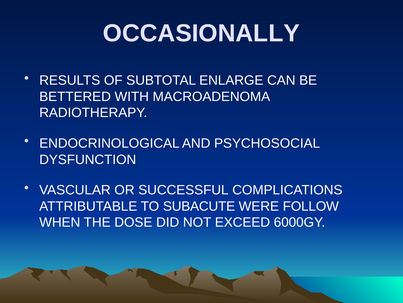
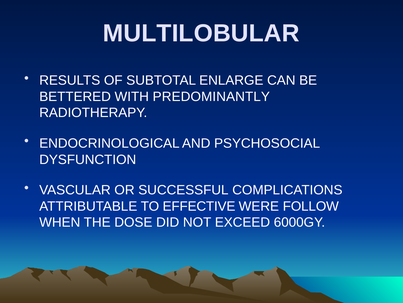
OCCASIONALLY: OCCASIONALLY -> MULTILOBULAR
MACROADENOMA: MACROADENOMA -> PREDOMINANTLY
SUBACUTE: SUBACUTE -> EFFECTIVE
